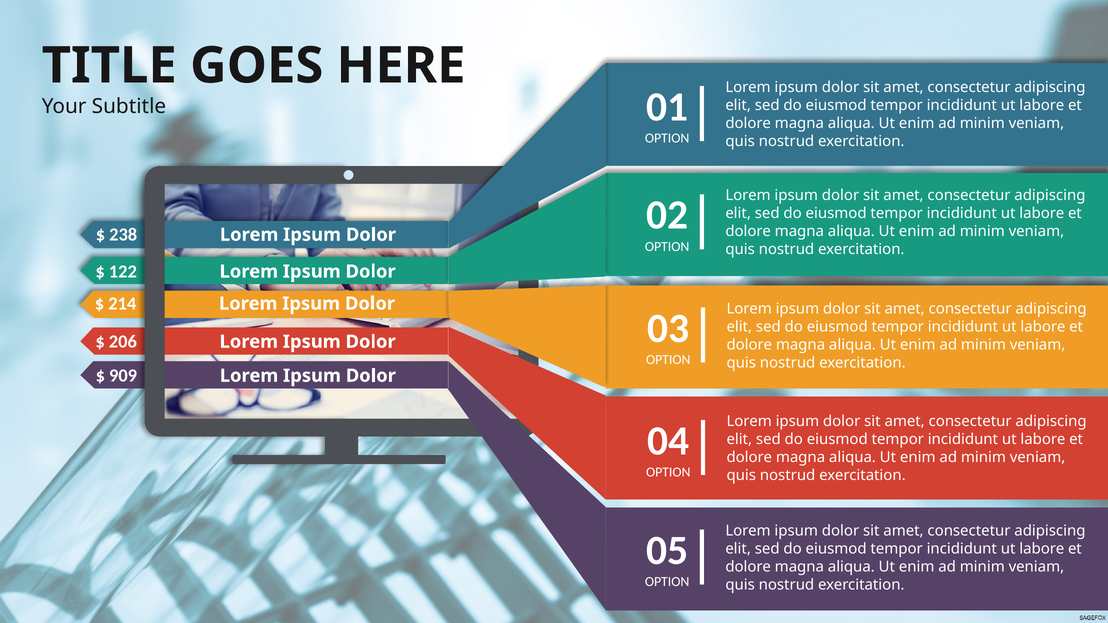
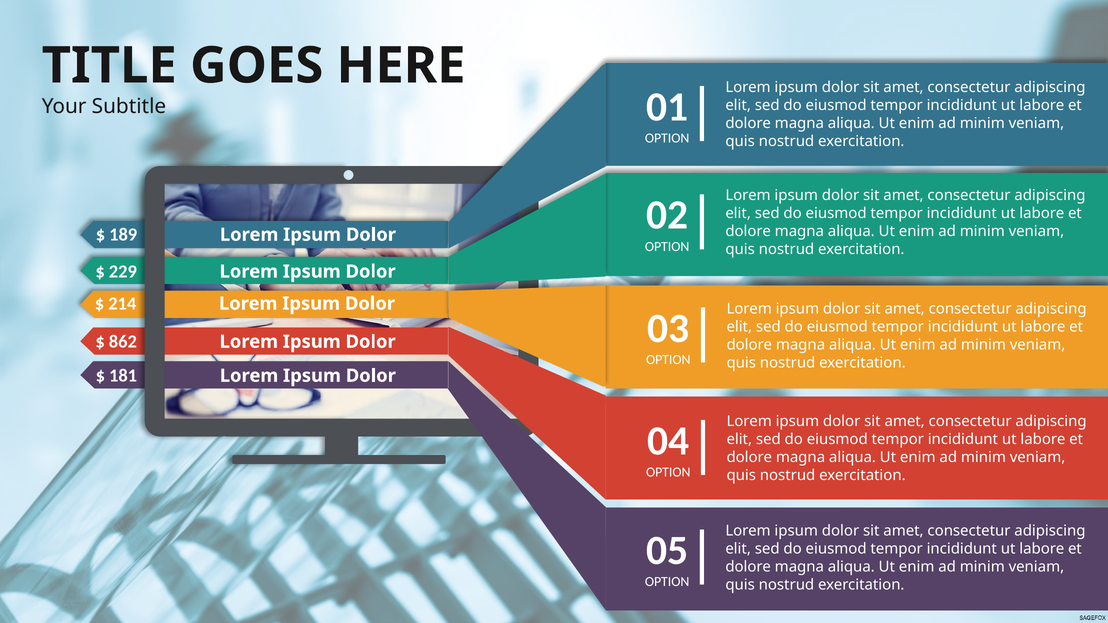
238: 238 -> 189
122: 122 -> 229
206: 206 -> 862
909: 909 -> 181
